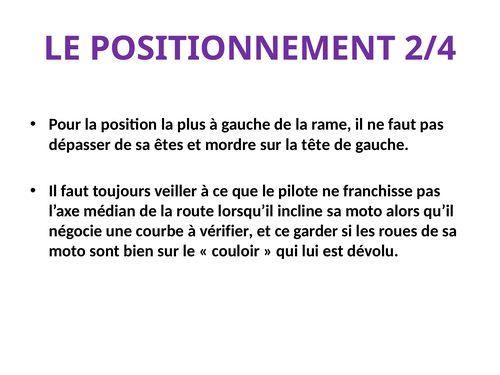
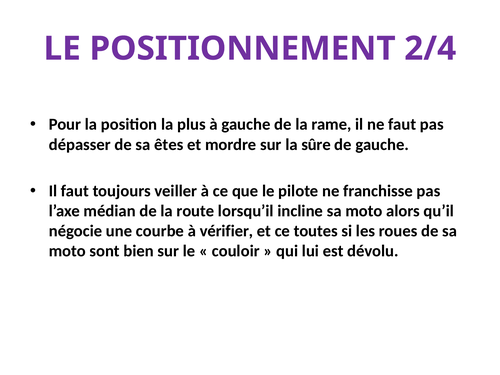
tête: tête -> sûre
garder: garder -> toutes
